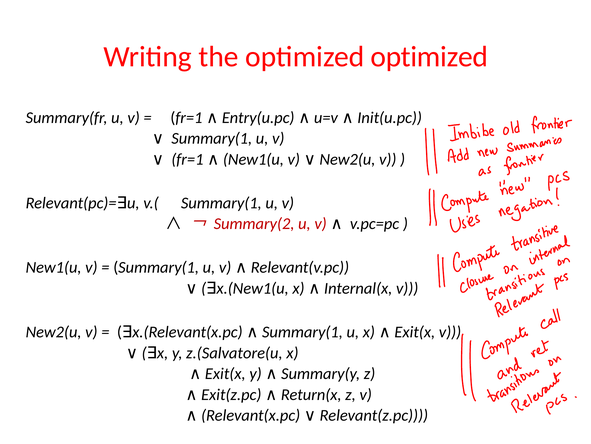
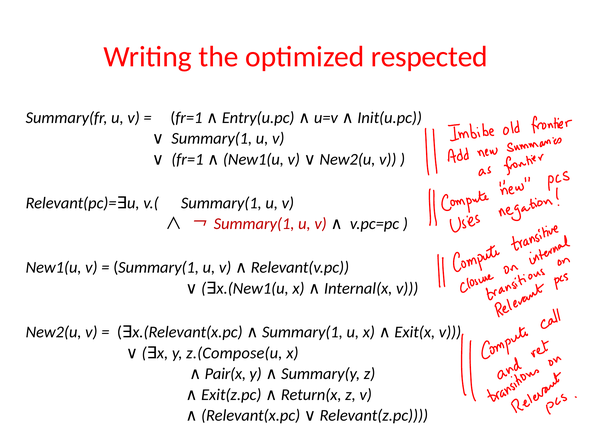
optimized optimized: optimized -> respected
Summary(2 at (254, 223): Summary(2 -> Summary(1
z.(Salvatore(u: z.(Salvatore(u -> z.(Compose(u
Exit(x at (225, 373): Exit(x -> Pair(x
